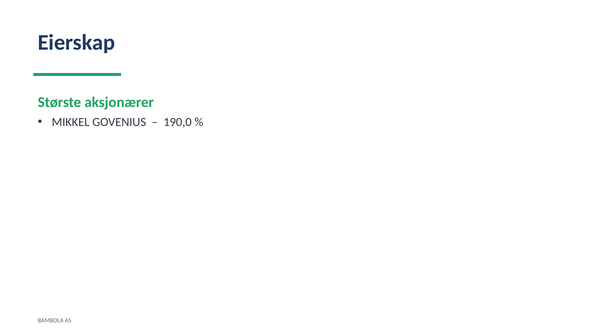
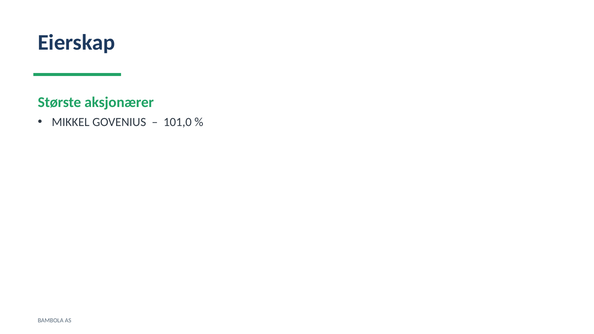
190,0: 190,0 -> 101,0
